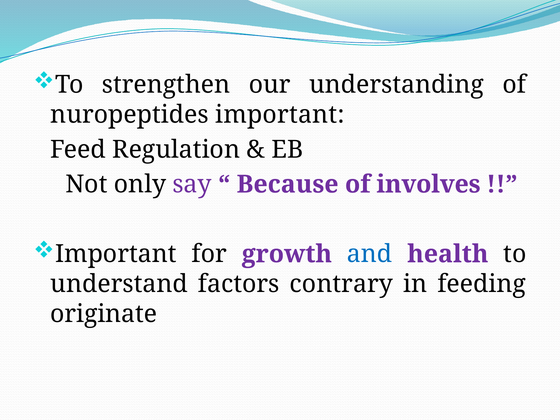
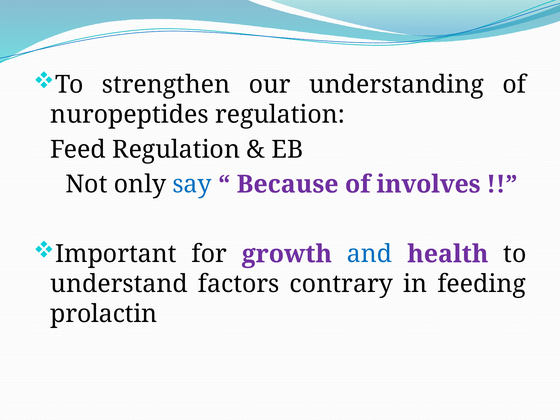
nuropeptides important: important -> regulation
say colour: purple -> blue
originate: originate -> prolactin
